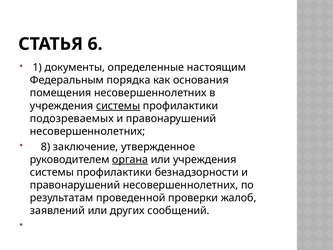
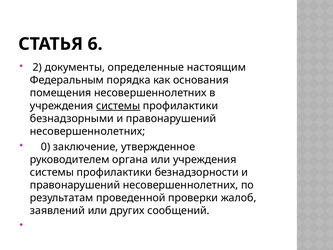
1: 1 -> 2
подозреваемых: подозреваемых -> безнадзорными
8: 8 -> 0
органа underline: present -> none
